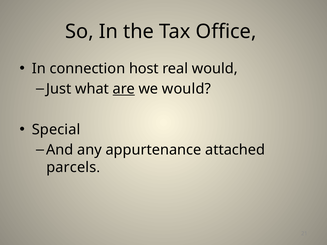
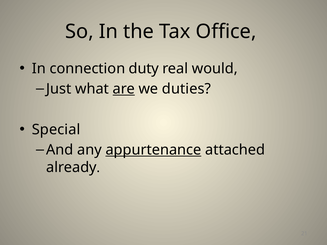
host: host -> duty
we would: would -> duties
appurtenance underline: none -> present
parcels: parcels -> already
